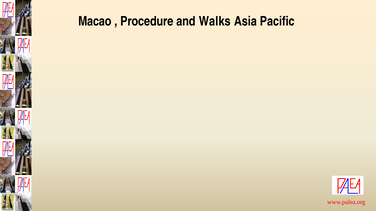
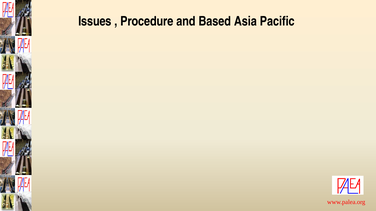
Macao: Macao -> Issues
Walks: Walks -> Based
